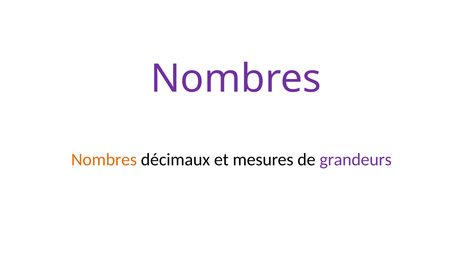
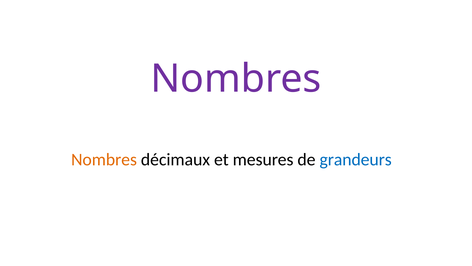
grandeurs colour: purple -> blue
